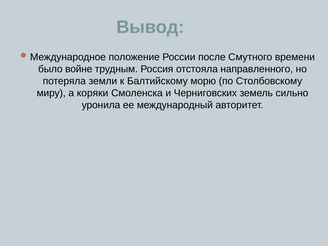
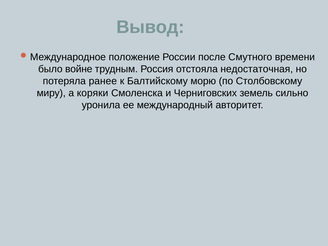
направленного: направленного -> недостаточная
земли: земли -> ранее
